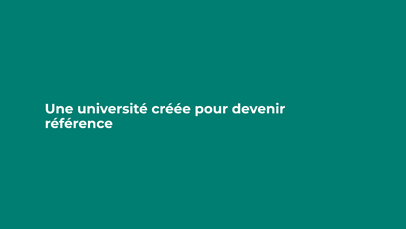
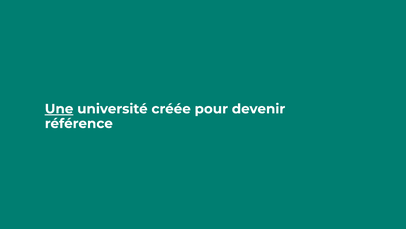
Une underline: none -> present
